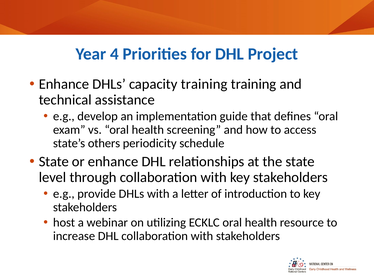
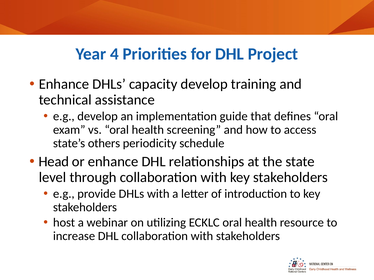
capacity training: training -> develop
State at (54, 162): State -> Head
